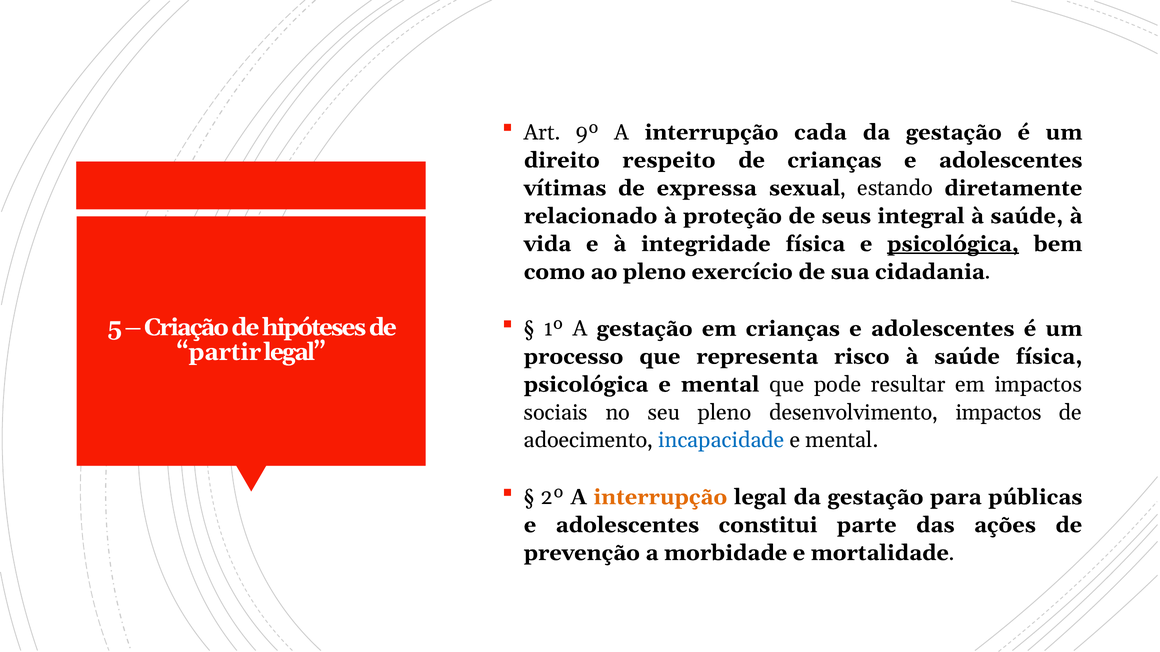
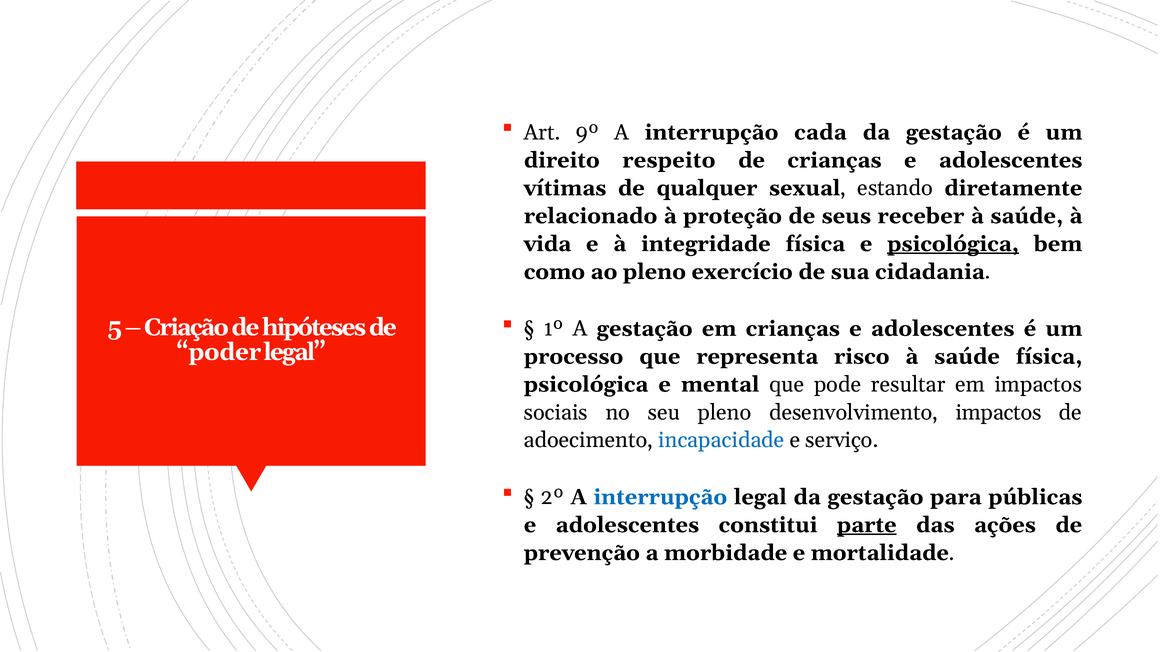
expressa: expressa -> qualquer
integral: integral -> receber
partir: partir -> poder
mental at (842, 441): mental -> serviço
interrupção at (660, 497) colour: orange -> blue
parte underline: none -> present
